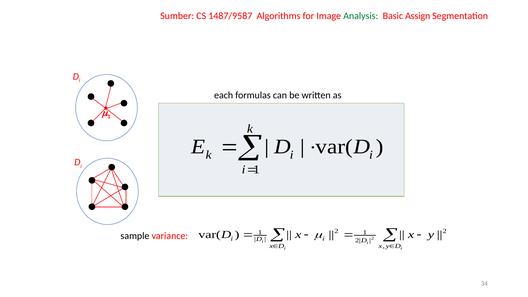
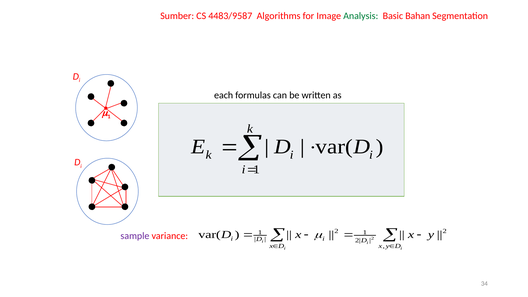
1487/9587: 1487/9587 -> 4483/9587
Assign: Assign -> Bahan
sample colour: black -> purple
